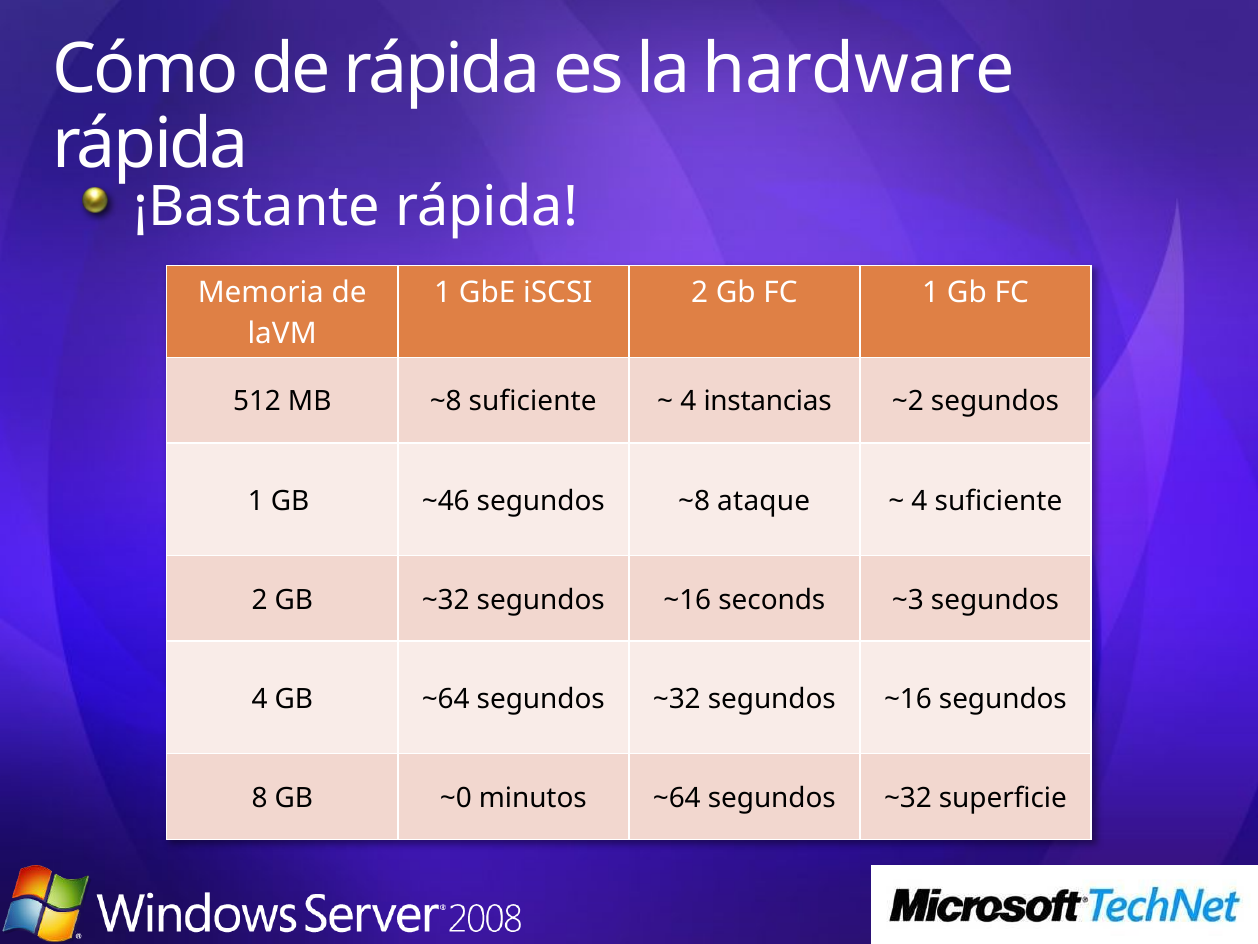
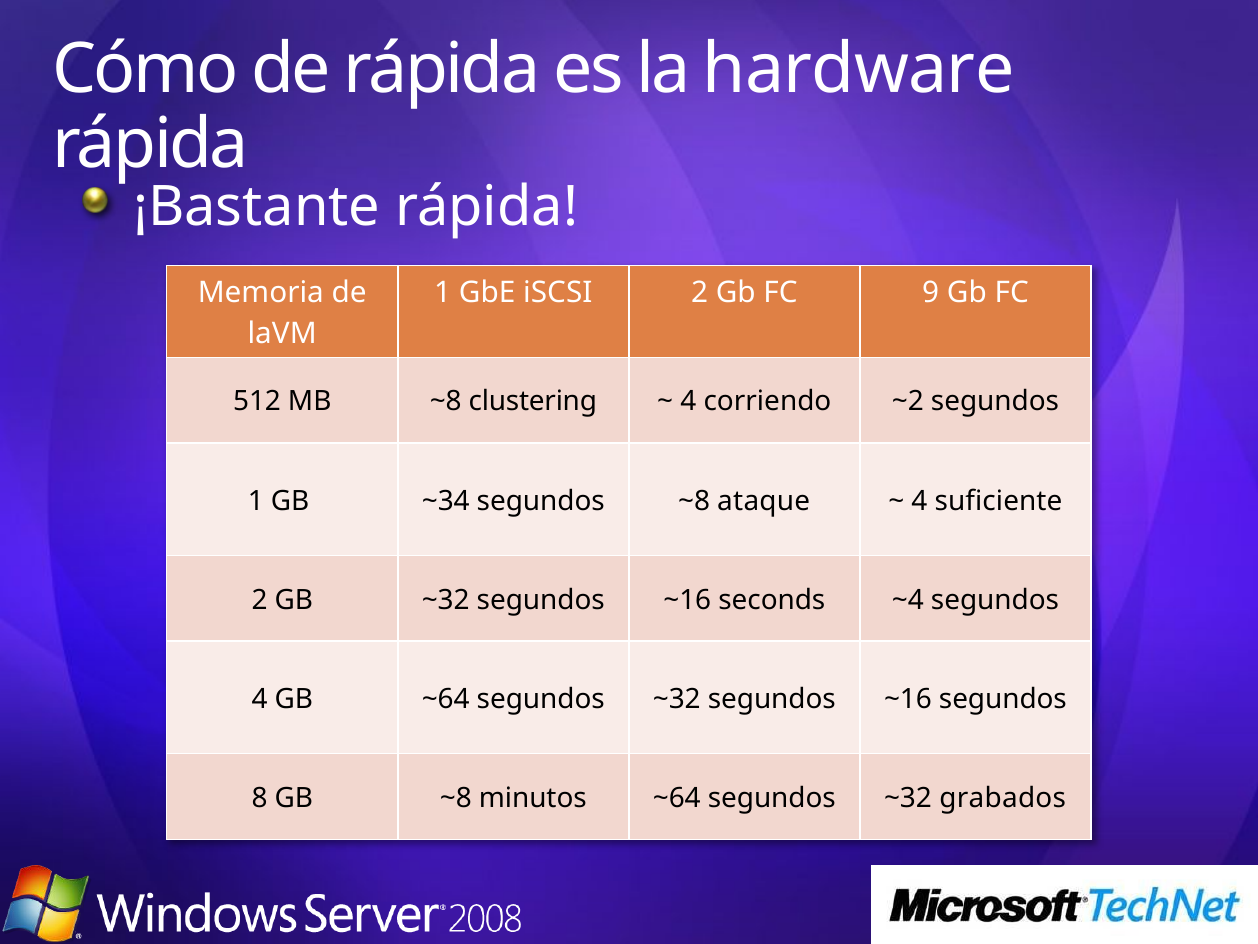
FC 1: 1 -> 9
~8 suficiente: suficiente -> clustering
instancias: instancias -> corriendo
~46: ~46 -> ~34
~3: ~3 -> ~4
GB ~0: ~0 -> ~8
superficie: superficie -> grabados
